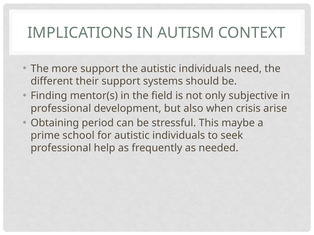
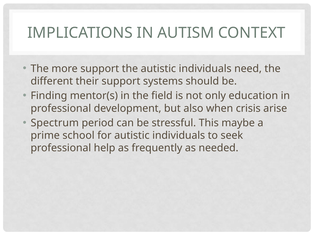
subjective: subjective -> education
Obtaining: Obtaining -> Spectrum
